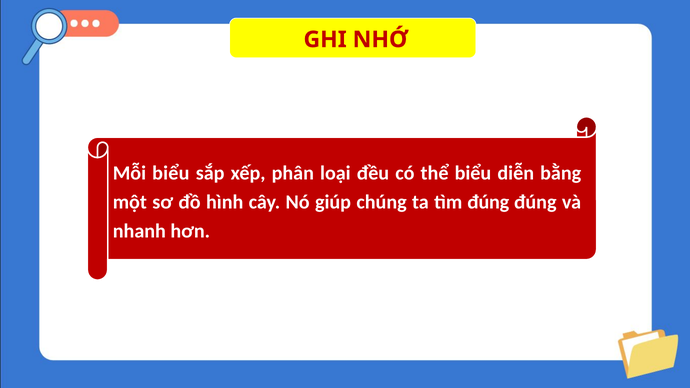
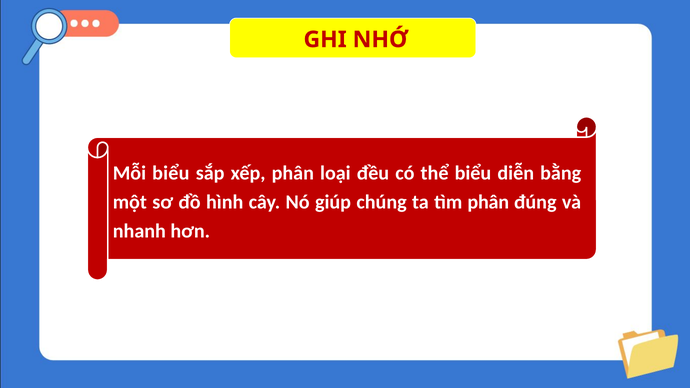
tìm đúng: đúng -> phân
